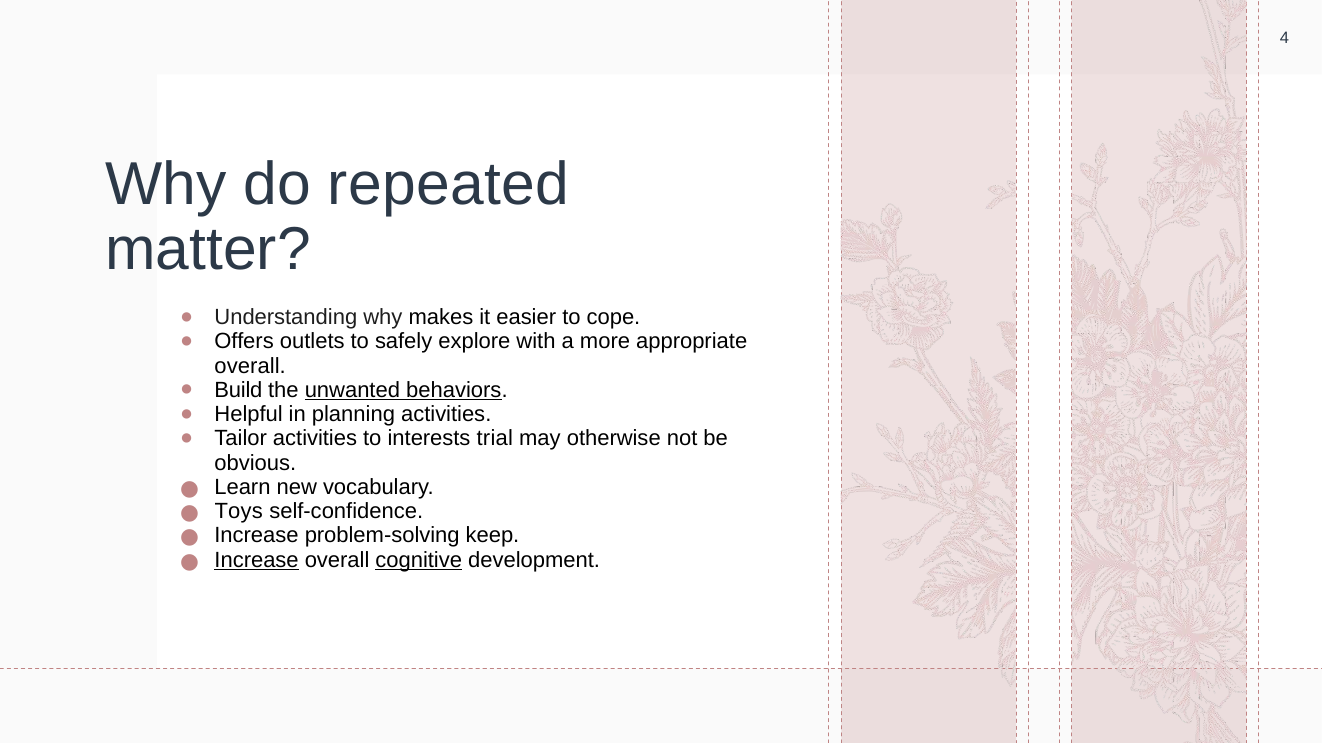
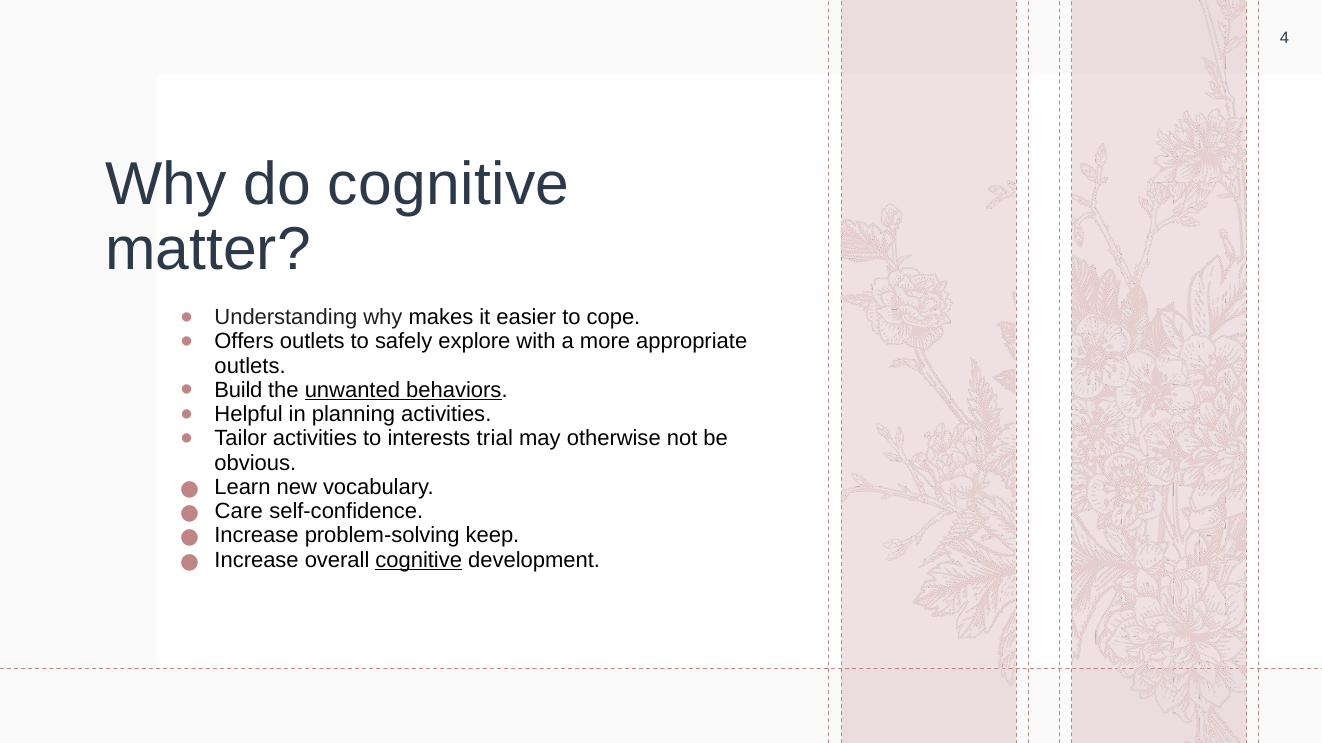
do repeated: repeated -> cognitive
overall at (250, 366): overall -> outlets
Toys: Toys -> Care
Increase at (257, 560) underline: present -> none
